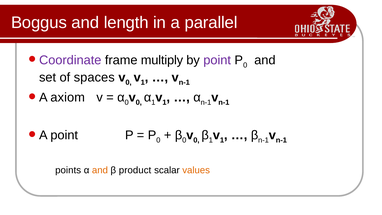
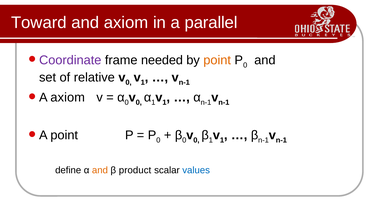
Boggus: Boggus -> Toward
and length: length -> axiom
multiply: multiply -> needed
point at (217, 60) colour: purple -> orange
spaces: spaces -> relative
points: points -> define
values colour: orange -> blue
